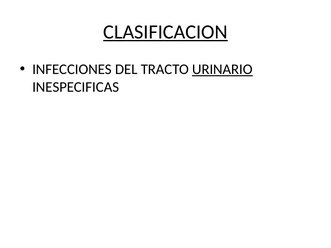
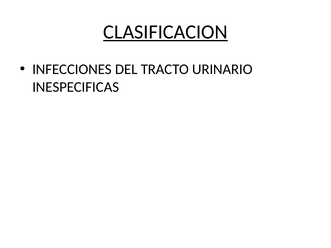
URINARIO underline: present -> none
